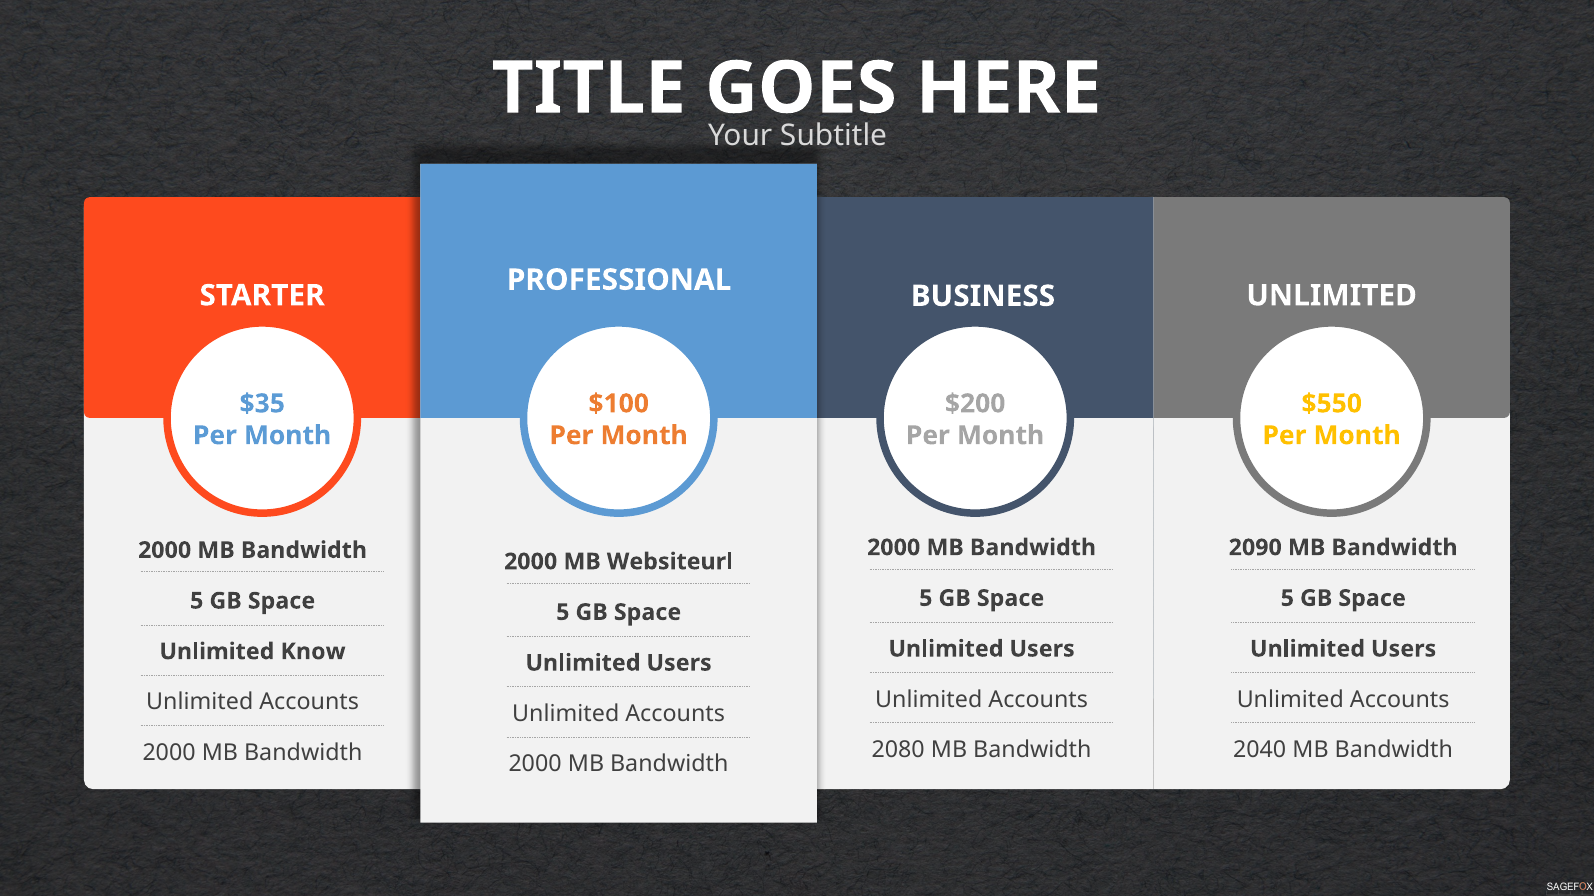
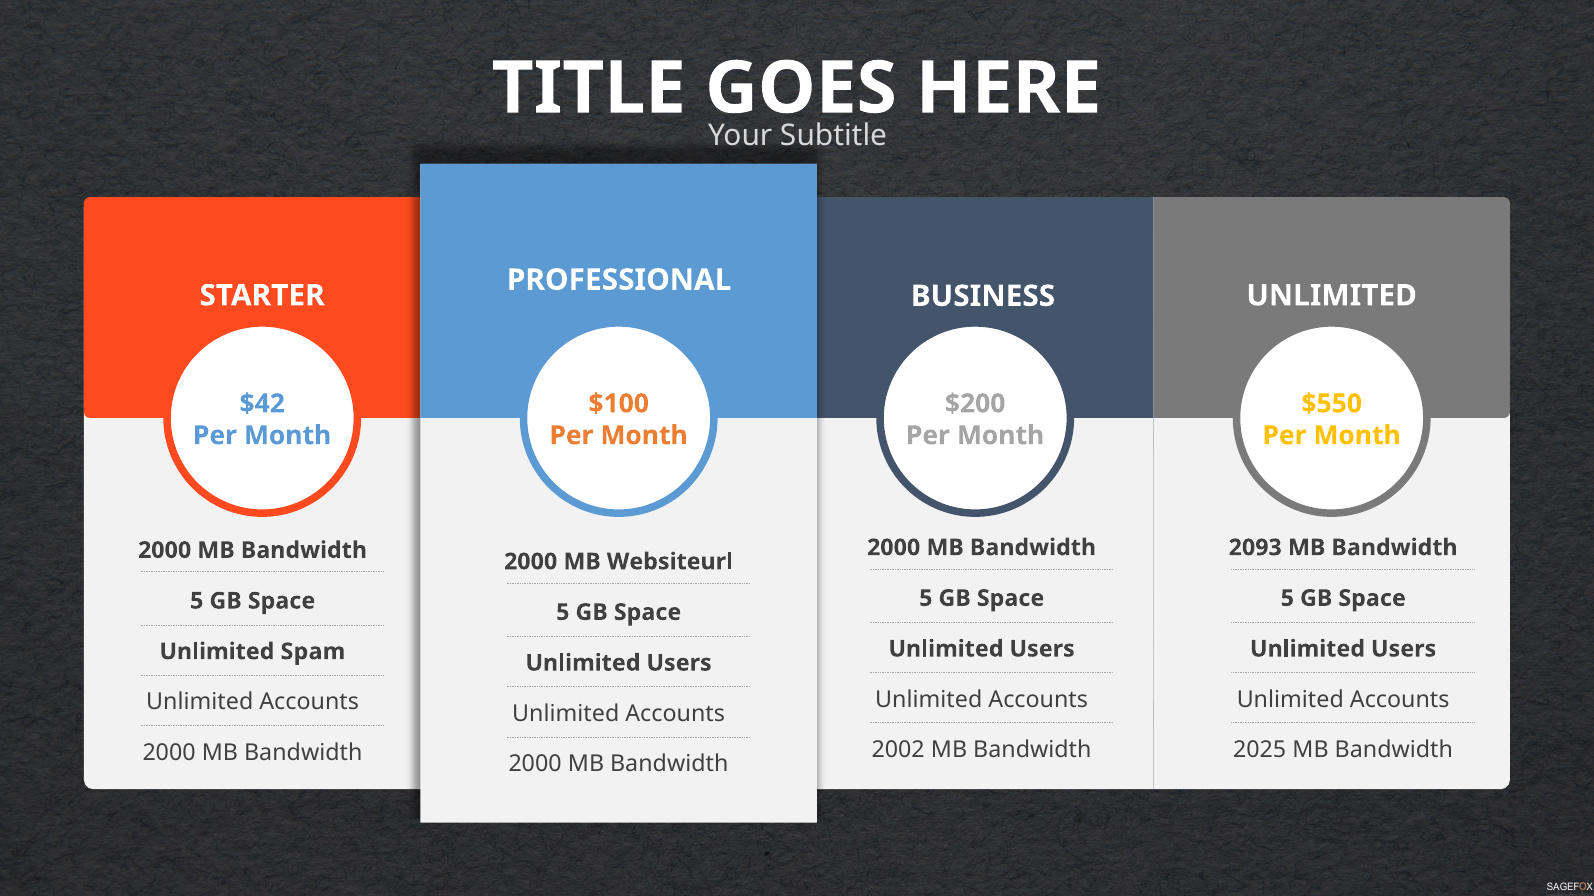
$35: $35 -> $42
2090: 2090 -> 2093
Know: Know -> Spam
2080: 2080 -> 2002
2040: 2040 -> 2025
